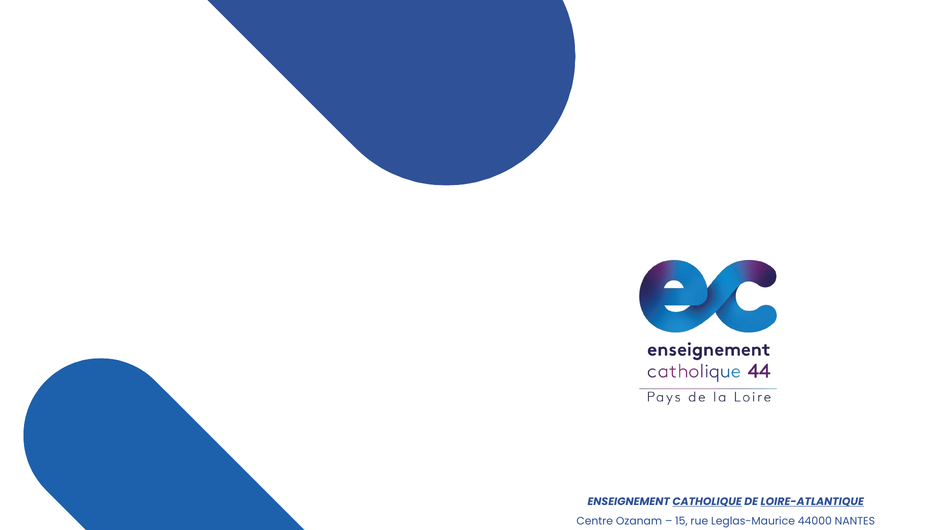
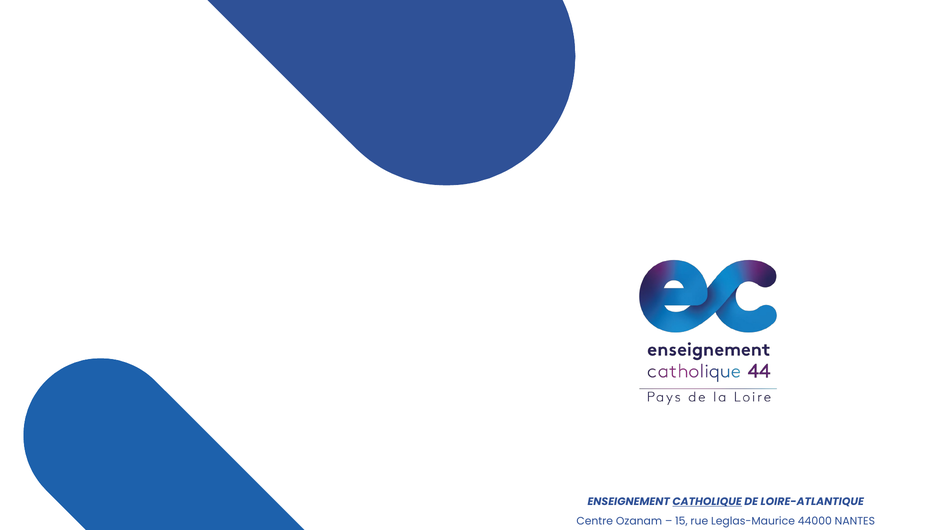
LOIRE-ATLANTIQUE underline: present -> none
